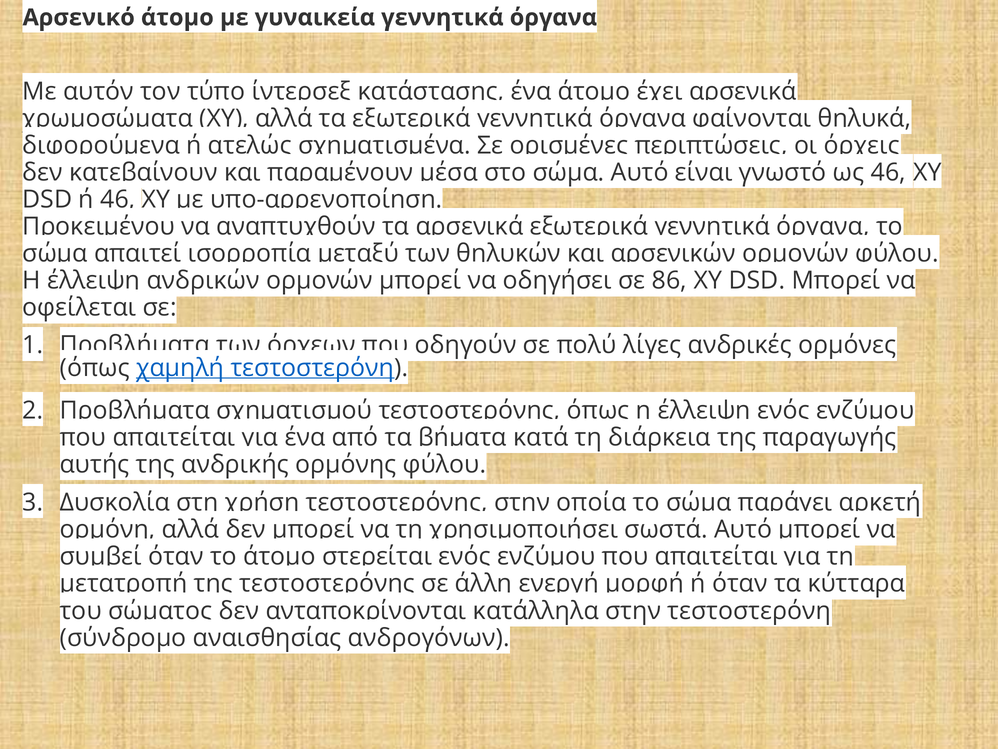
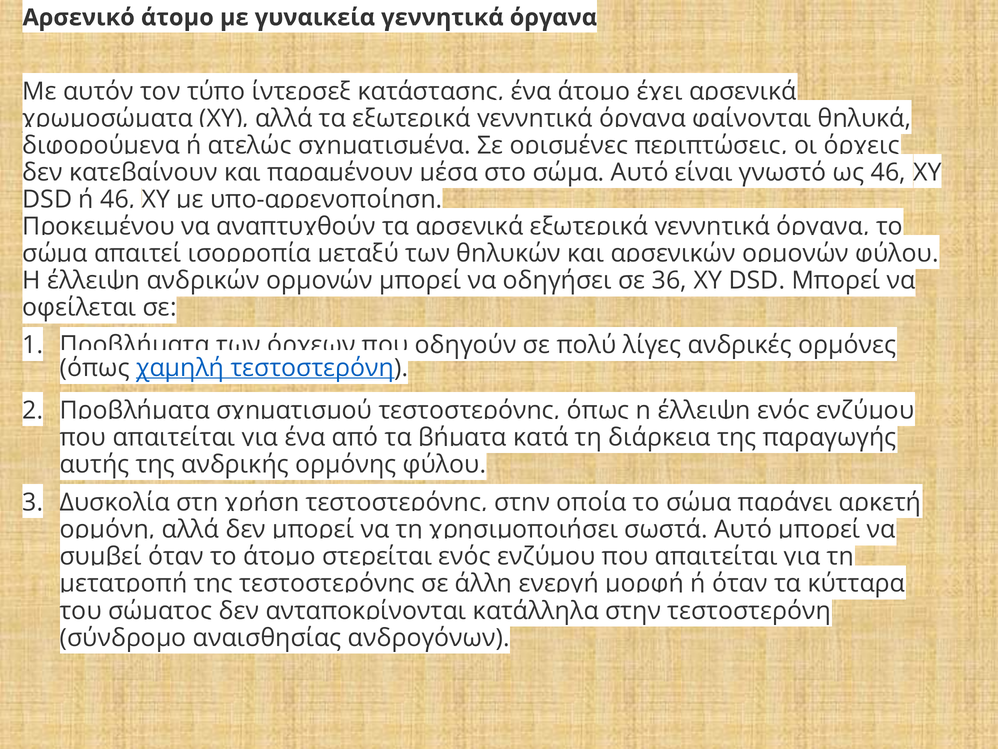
86: 86 -> 36
